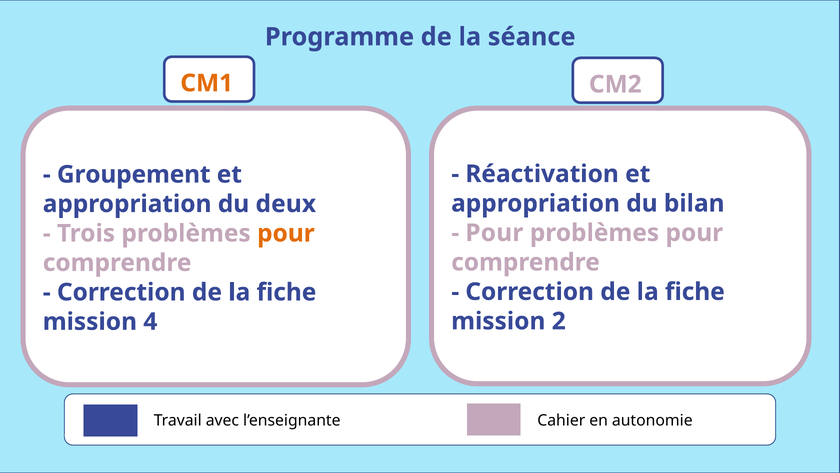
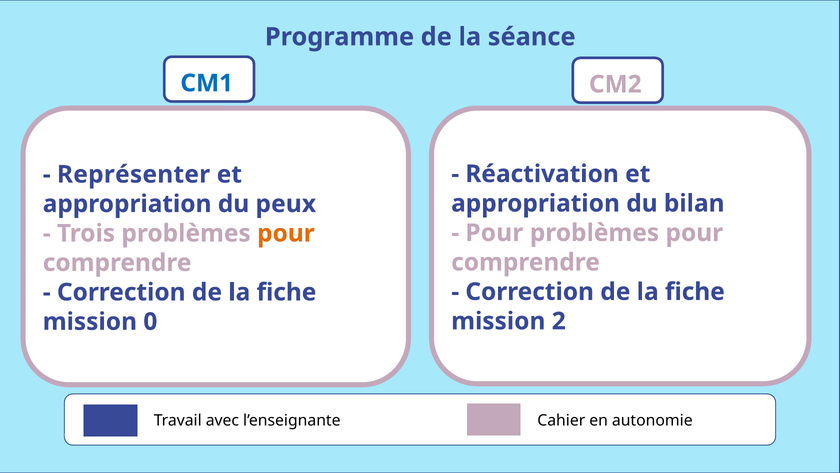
CM1 colour: orange -> blue
Groupement: Groupement -> Représenter
deux: deux -> peux
4: 4 -> 0
